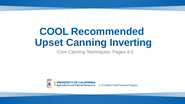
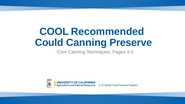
Upset: Upset -> Could
Inverting: Inverting -> Preserve
